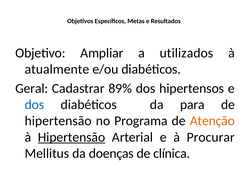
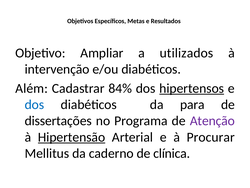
atualmente: atualmente -> intervenção
Geral: Geral -> Além
89%: 89% -> 84%
hipertensos underline: none -> present
hipertensão at (58, 121): hipertensão -> dissertações
Atenção colour: orange -> purple
doenças: doenças -> caderno
